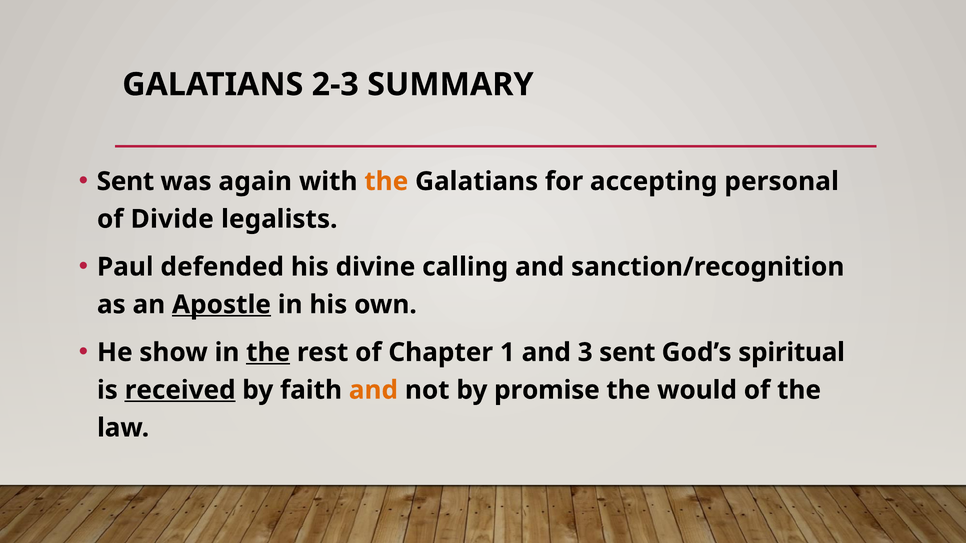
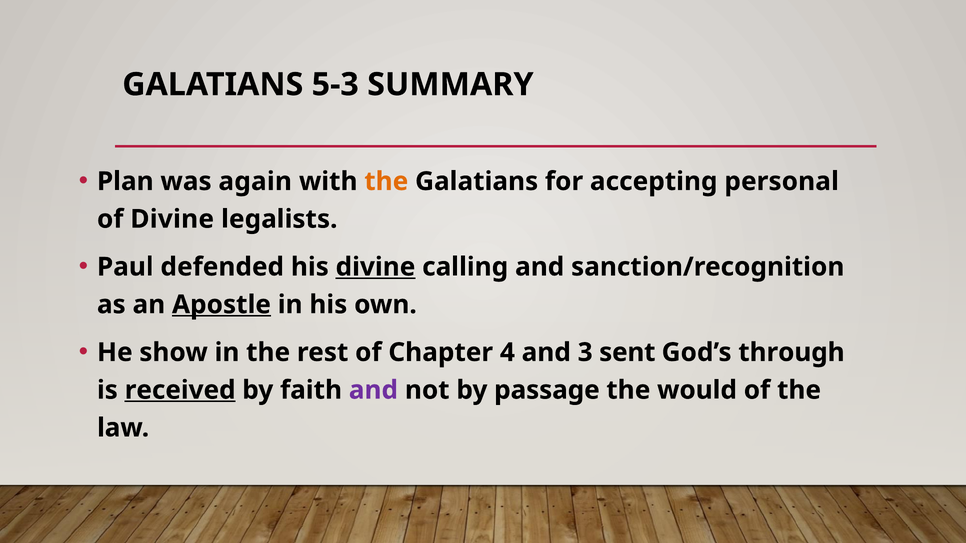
2-3: 2-3 -> 5-3
Sent at (125, 182): Sent -> Plan
of Divide: Divide -> Divine
divine at (375, 267) underline: none -> present
the at (268, 353) underline: present -> none
1: 1 -> 4
spiritual: spiritual -> through
and at (373, 390) colour: orange -> purple
promise: promise -> passage
